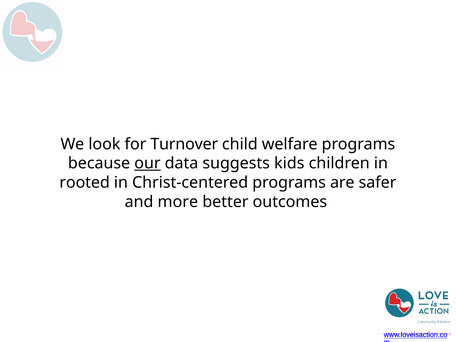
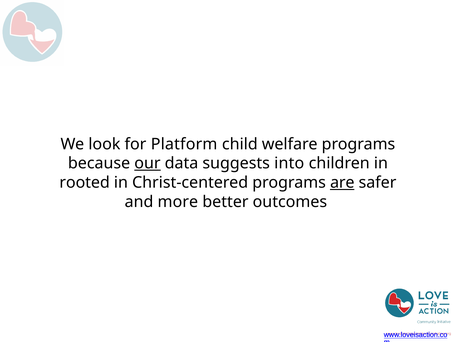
Turnover: Turnover -> Platform
kids: kids -> into
are underline: none -> present
